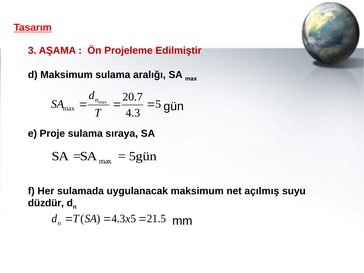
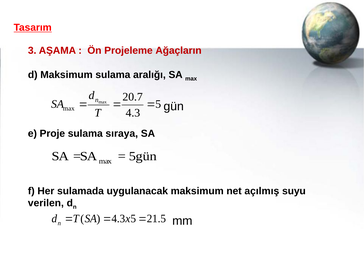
Edilmiştir: Edilmiştir -> Ağaçların
düzdür: düzdür -> verilen
